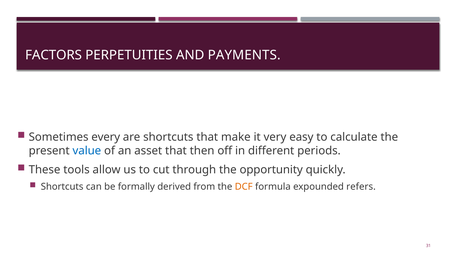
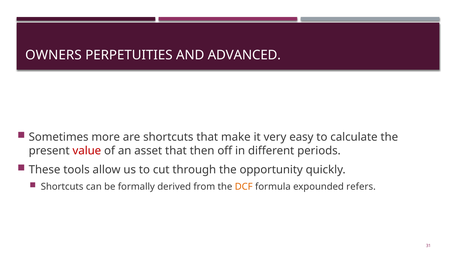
FACTORS: FACTORS -> OWNERS
PAYMENTS: PAYMENTS -> ADVANCED
every: every -> more
value colour: blue -> red
